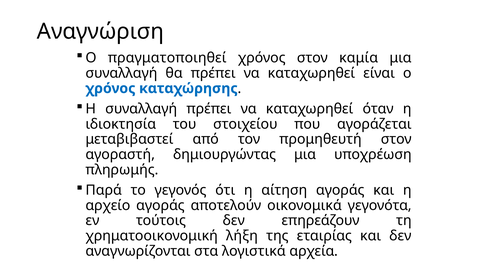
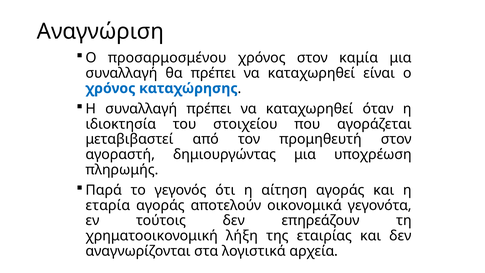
πραγματοποιηθεί: πραγματοποιηθεί -> προσαρμοσμένου
αρχείο: αρχείο -> εταρία
